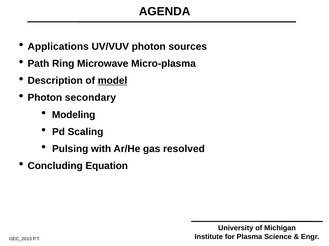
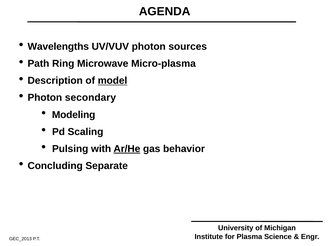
Applications: Applications -> Wavelengths
Ar/He underline: none -> present
resolved: resolved -> behavior
Equation: Equation -> Separate
